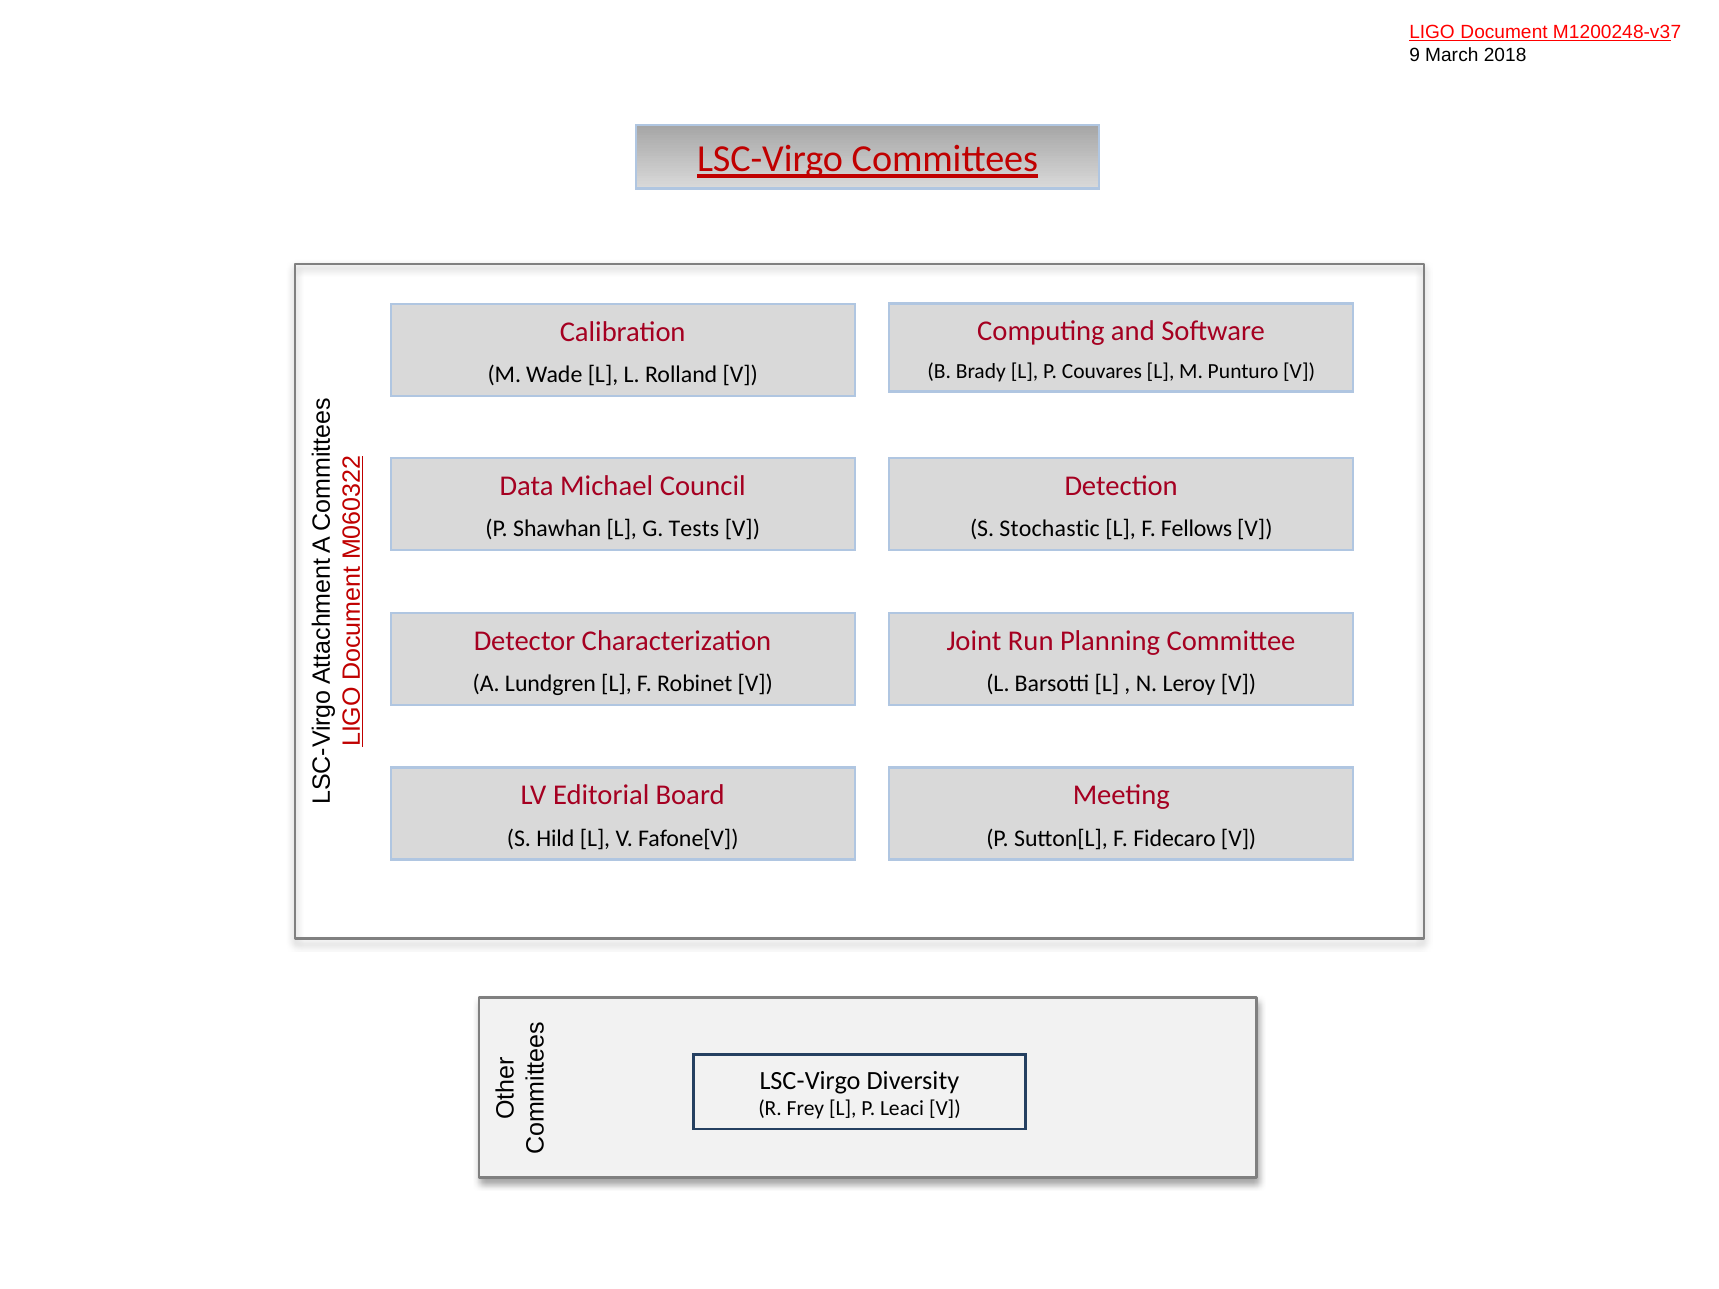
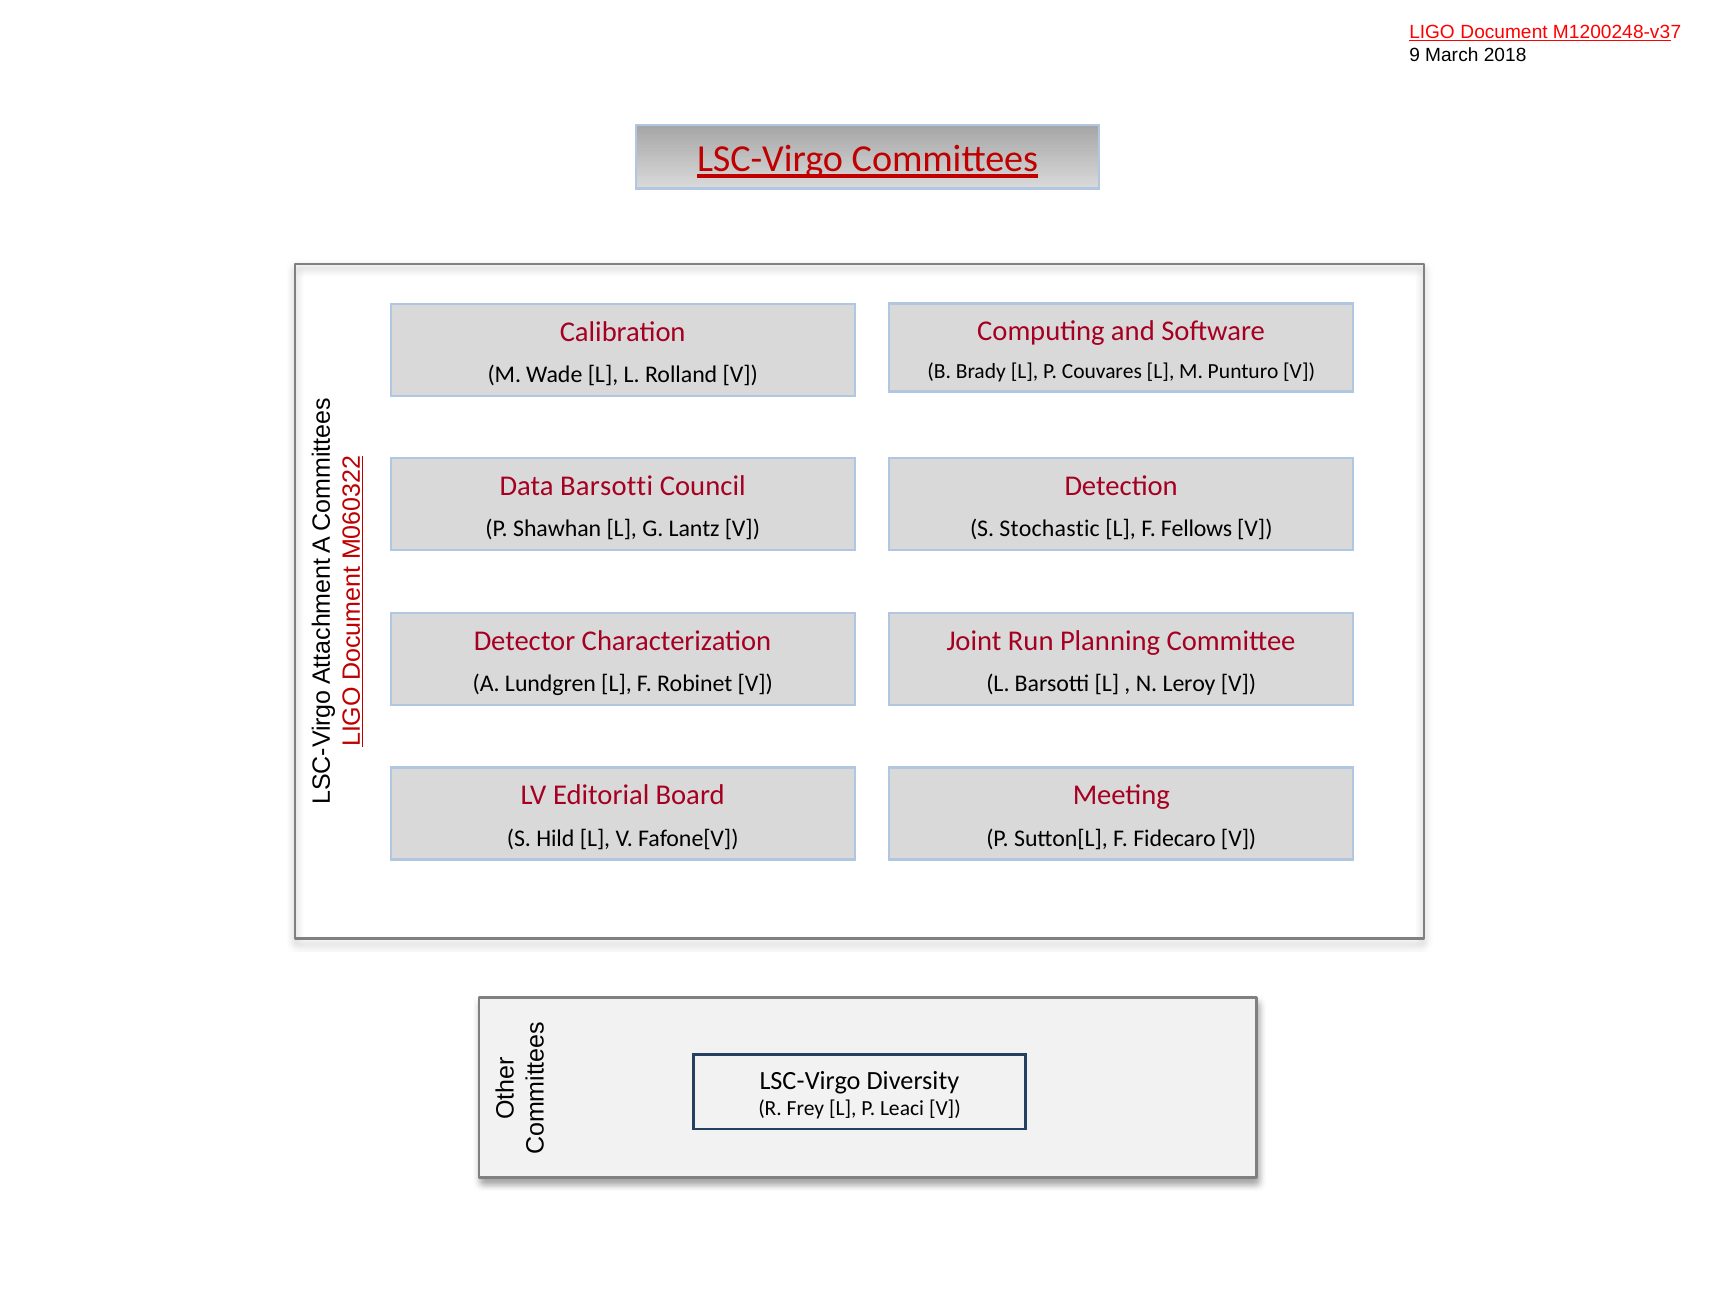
Data Michael: Michael -> Barsotti
Tests: Tests -> Lantz
